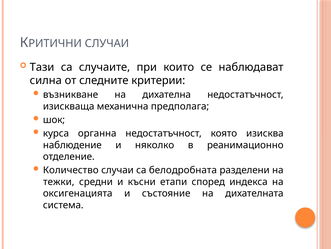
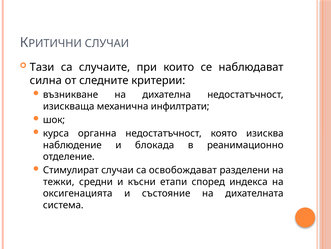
предполага: предполага -> инфилтрати
няколко: няколко -> блокада
Количество: Количество -> Стимулират
белодробната: белодробната -> освобождават
